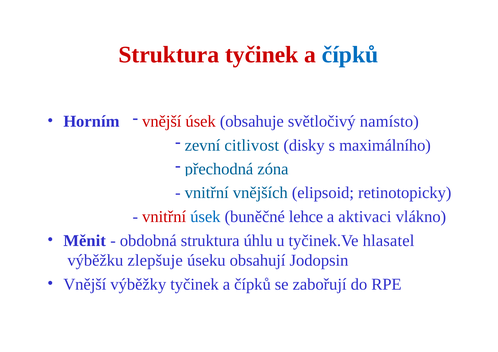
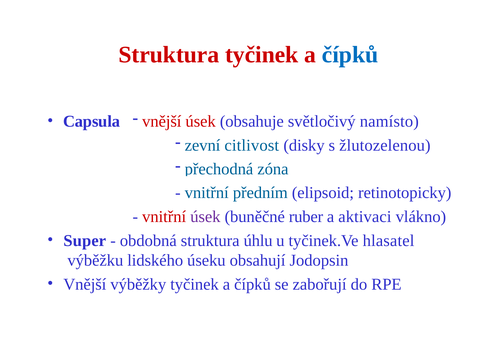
Horním: Horním -> Capsula
maximálního: maximálního -> žlutozelenou
vnějších: vnějších -> předním
úsek at (205, 217) colour: blue -> purple
lehce: lehce -> ruber
Měnit: Měnit -> Super
zlepšuje: zlepšuje -> lidského
